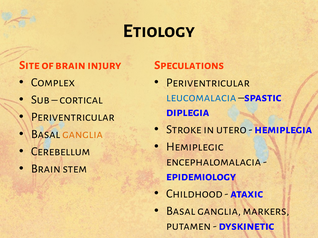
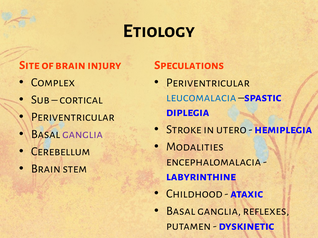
ganglia at (83, 134) colour: orange -> purple
Hemiplegic: Hemiplegic -> Modalities
epidemiology: epidemiology -> labyrinthine
markers: markers -> reflexes
